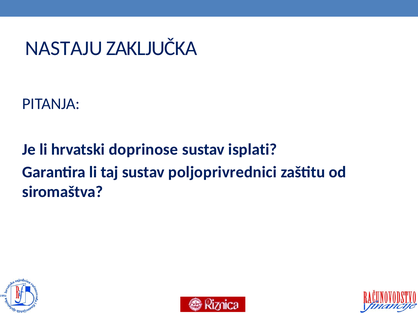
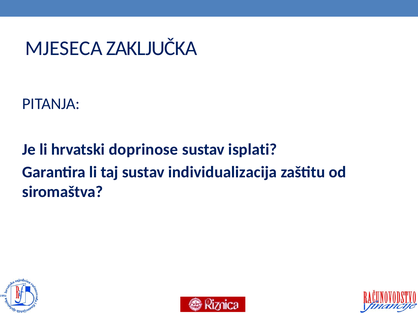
NASTAJU: NASTAJU -> MJESECA
poljoprivrednici: poljoprivrednici -> individualizacija
